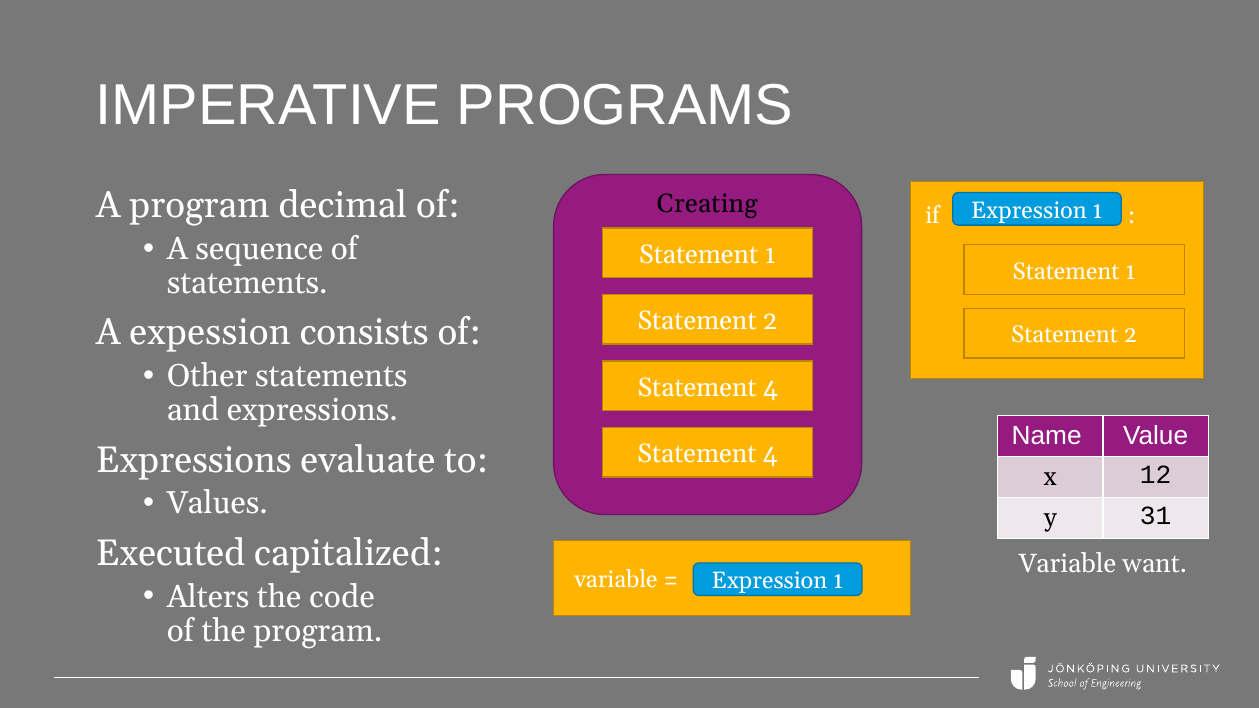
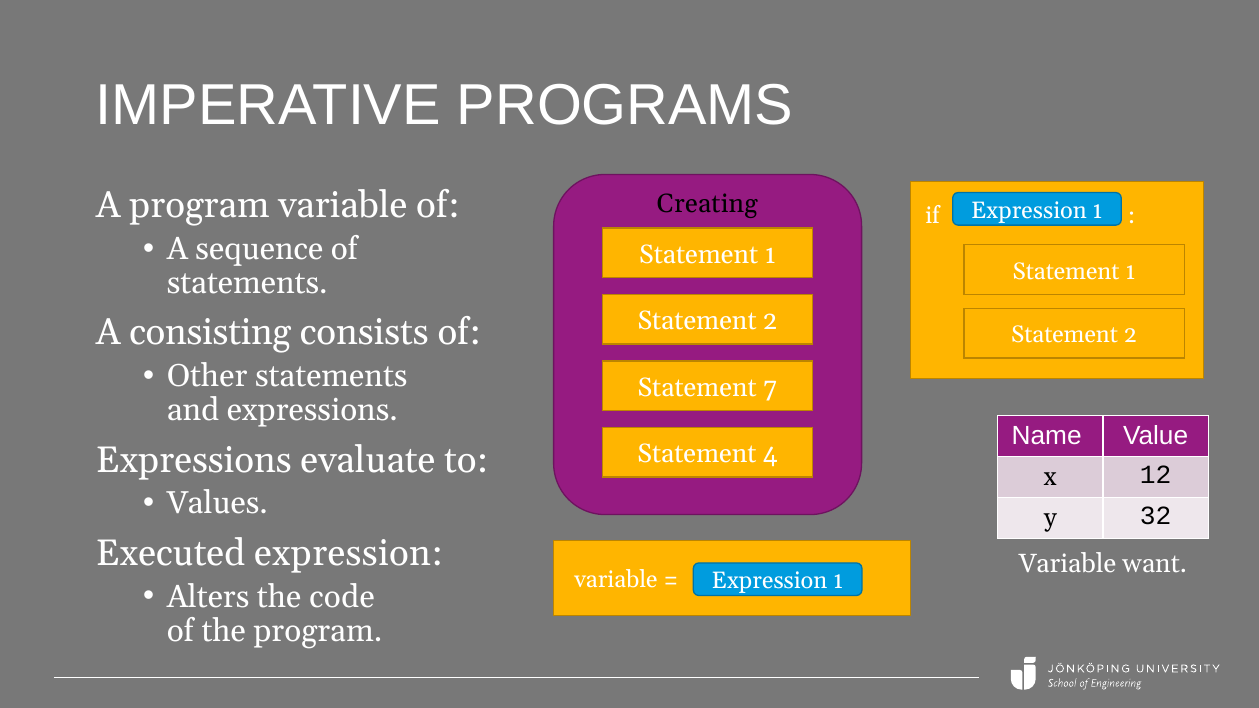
A program decimal: decimal -> variable
expession: expession -> consisting
4 at (770, 388): 4 -> 7
31: 31 -> 32
Executed capitalized: capitalized -> expression
